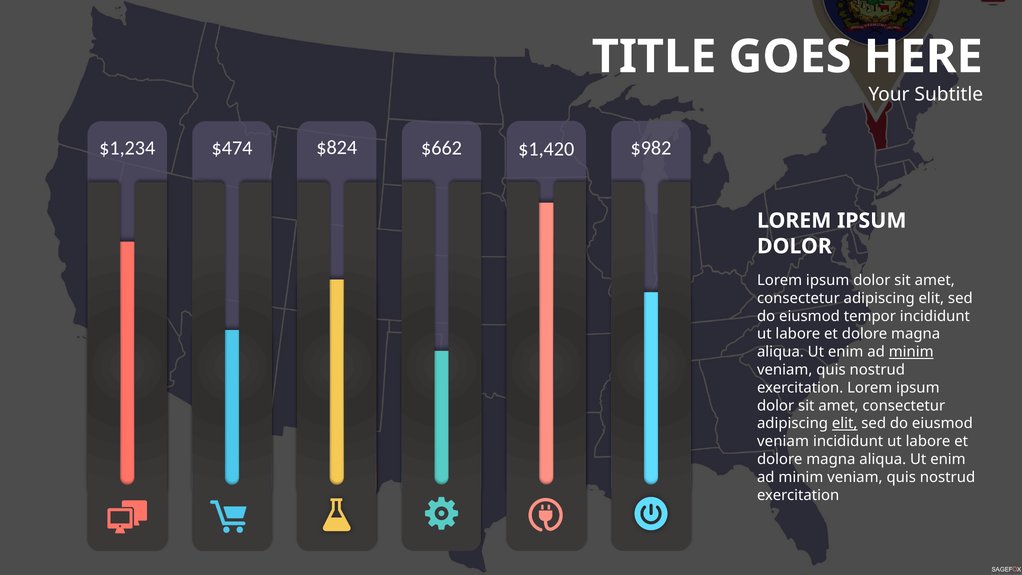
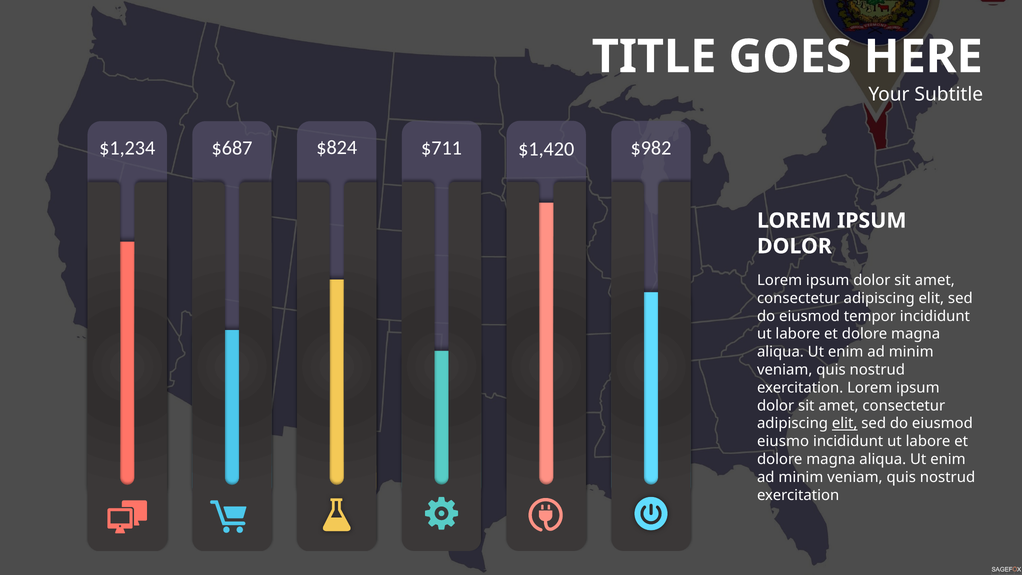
$474: $474 -> $687
$662: $662 -> $711
minim at (911, 352) underline: present -> none
veniam at (783, 441): veniam -> eiusmo
